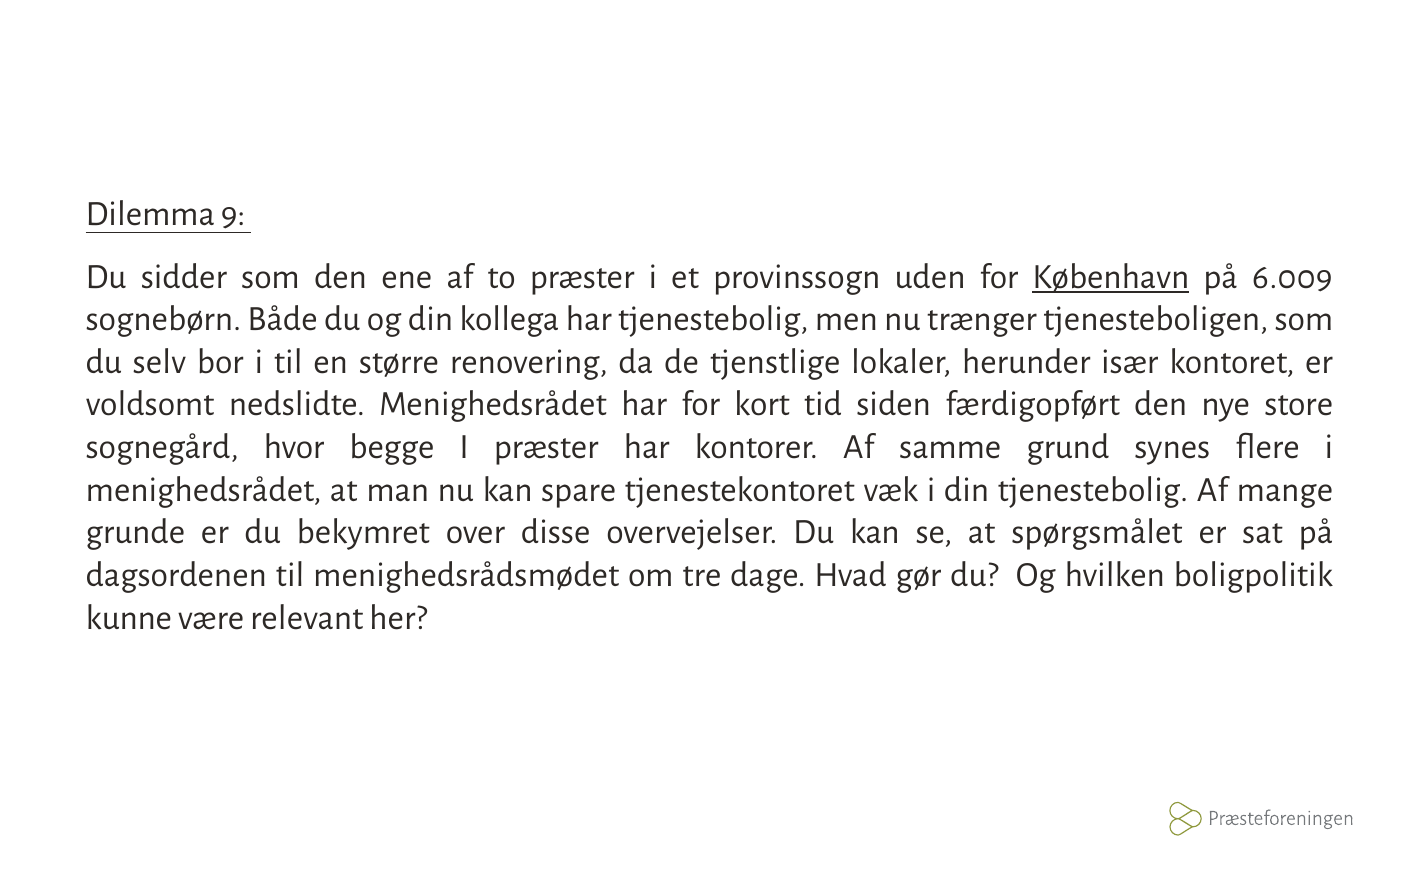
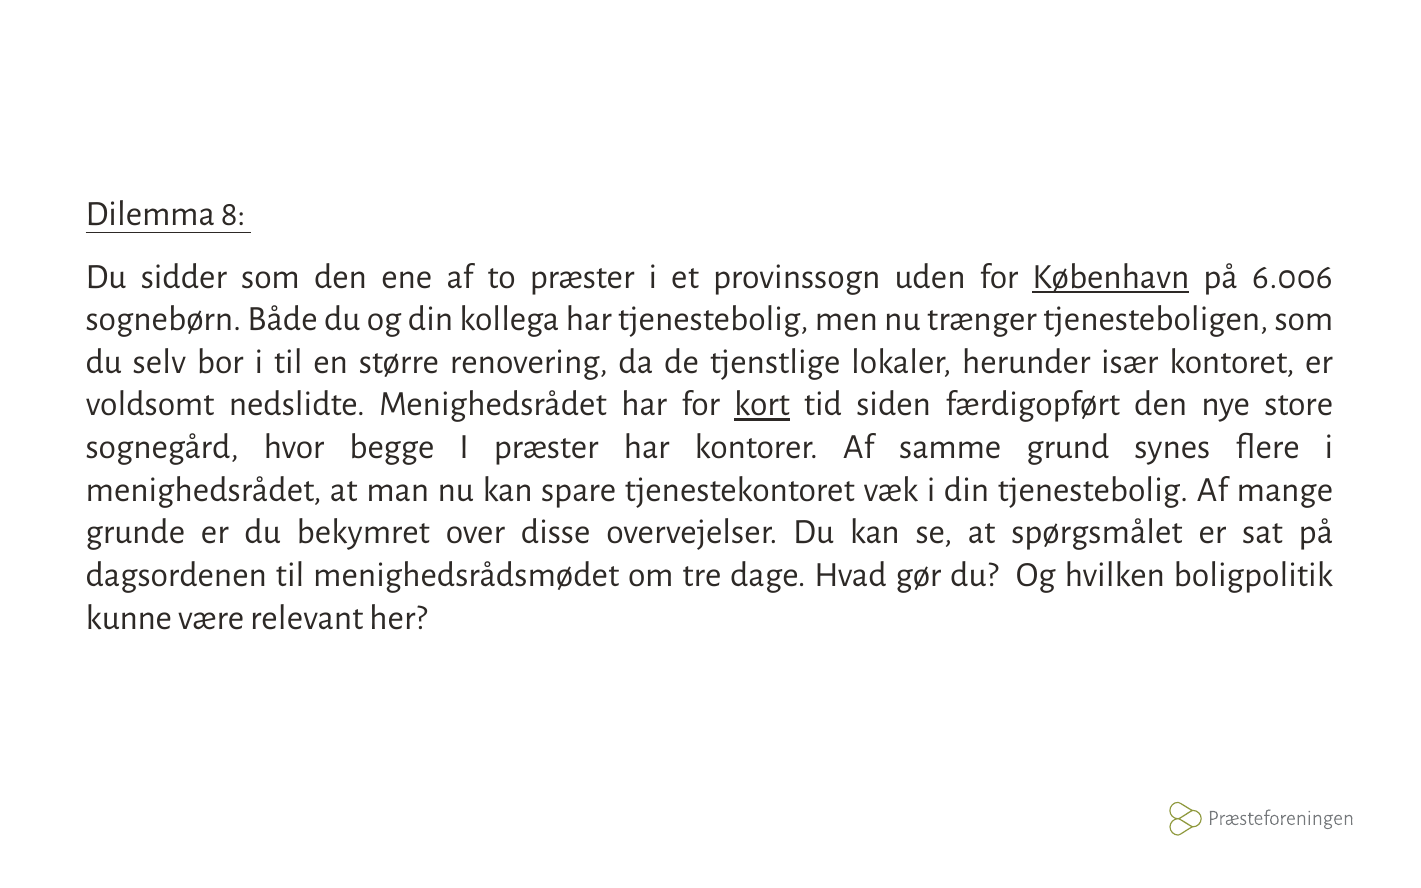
9: 9 -> 8
6.009: 6.009 -> 6.006
kort underline: none -> present
